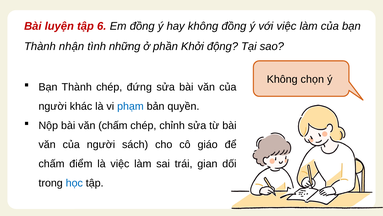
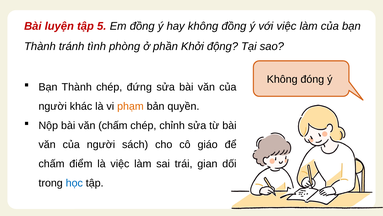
6: 6 -> 5
nhận: nhận -> tránh
những: những -> phòng
chọn: chọn -> đóng
phạm colour: blue -> orange
